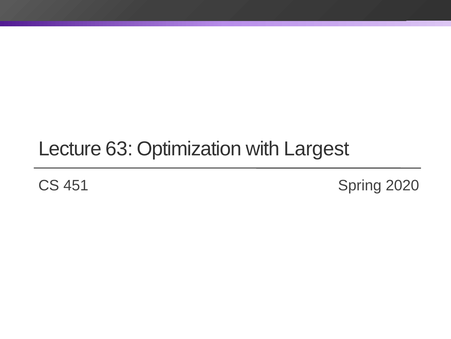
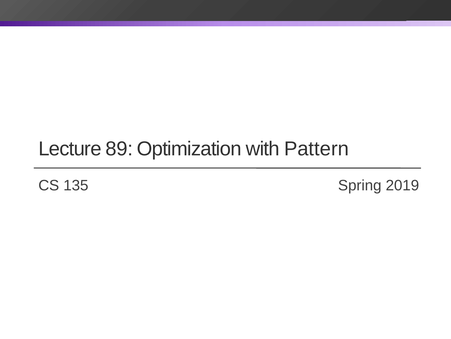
63: 63 -> 89
Largest: Largest -> Pattern
451: 451 -> 135
2020: 2020 -> 2019
